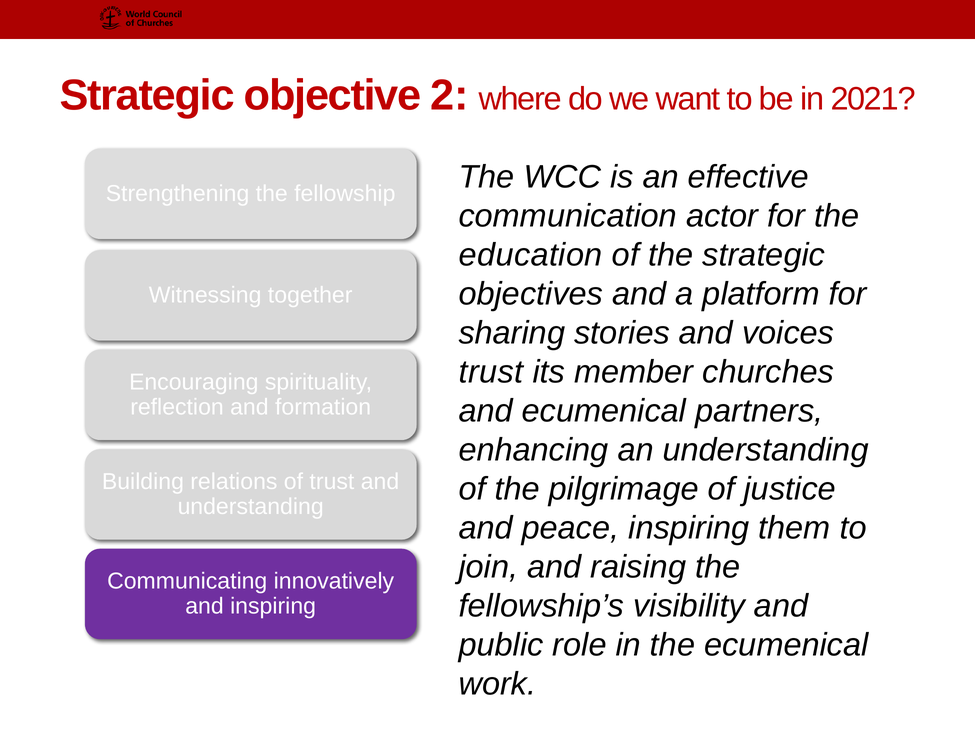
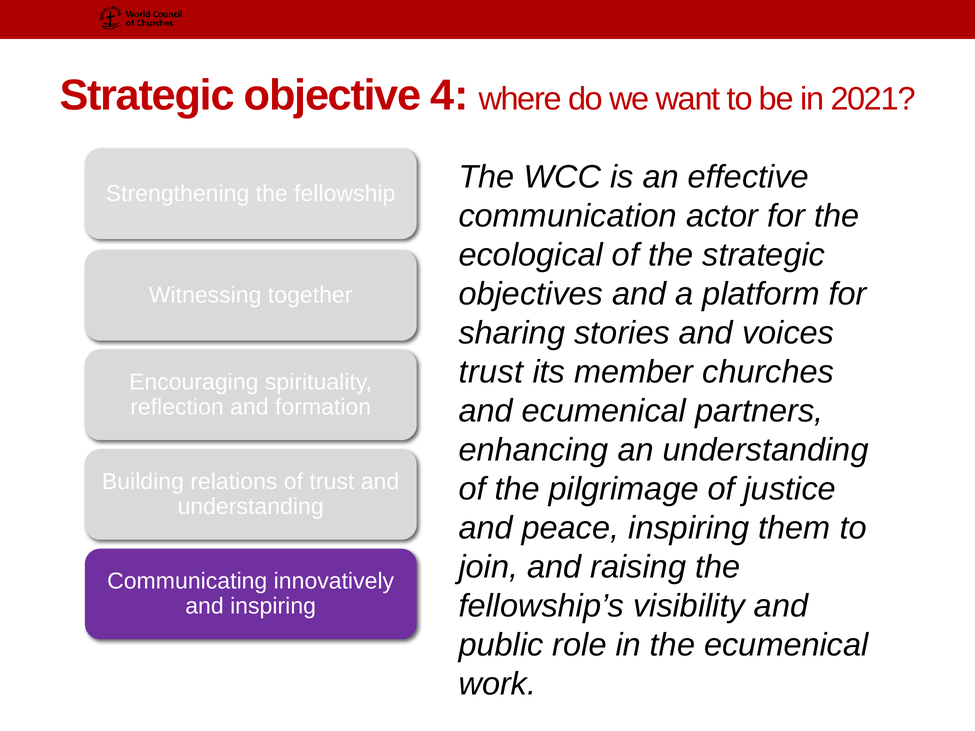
2: 2 -> 4
education: education -> ecological
